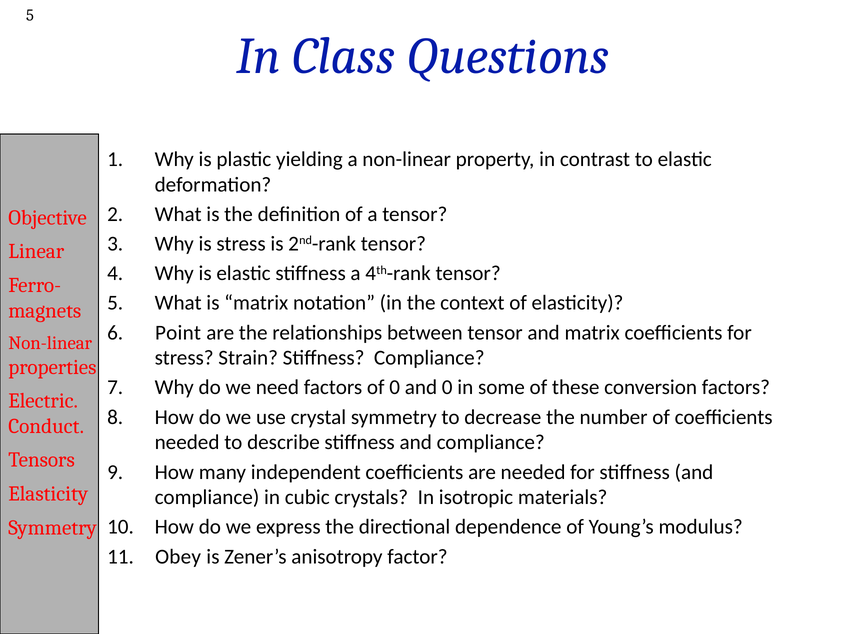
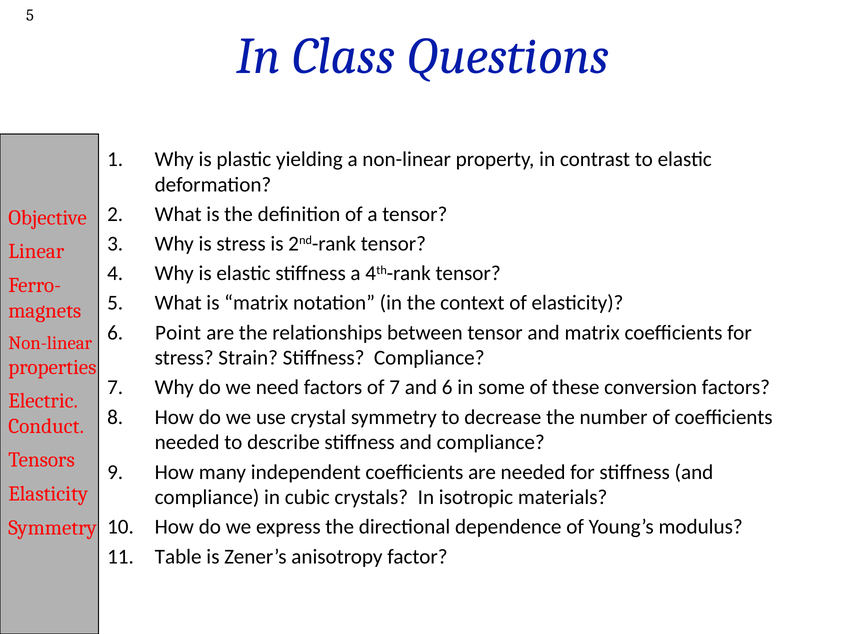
of 0: 0 -> 7
and 0: 0 -> 6
Obey: Obey -> Table
